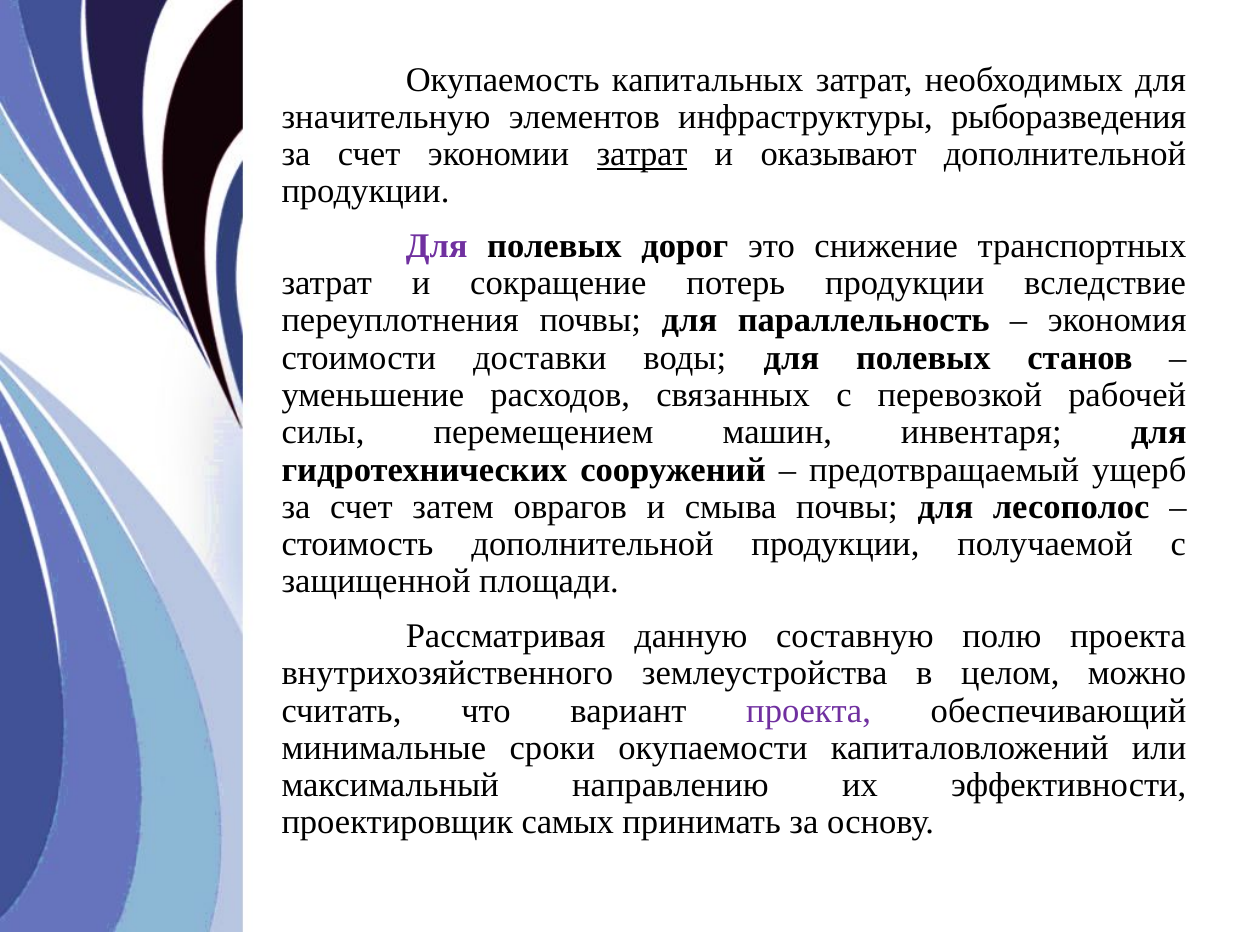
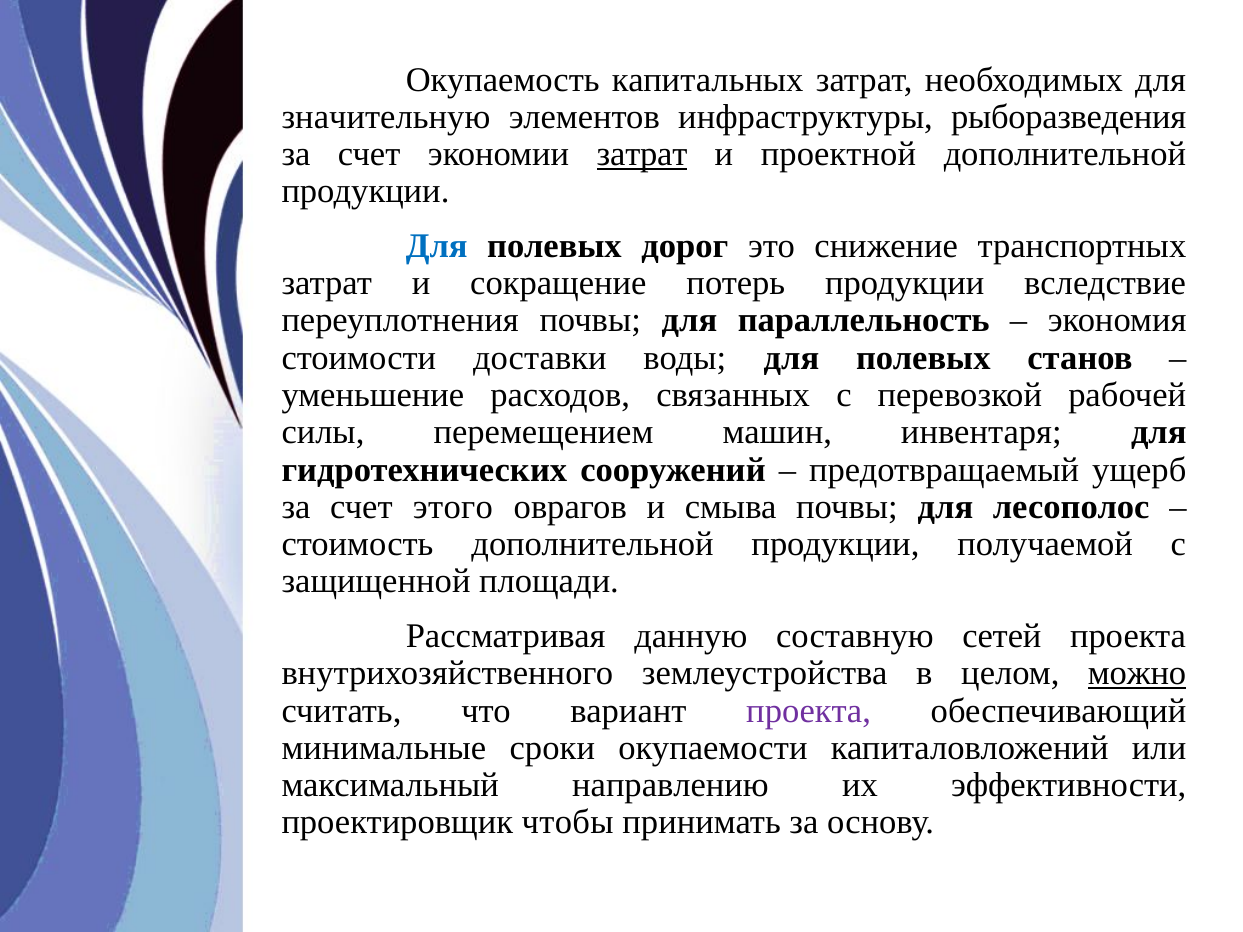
оказывают: оказывают -> проектной
Для at (437, 246) colour: purple -> blue
затем: затем -> этого
полю: полю -> сетей
можно underline: none -> present
самых: самых -> чтобы
